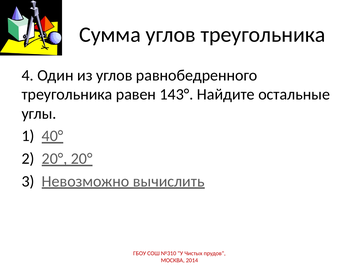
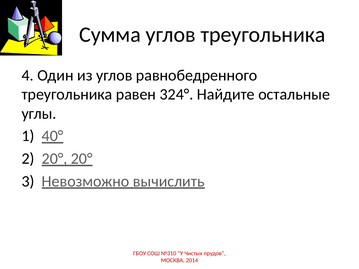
143°: 143° -> 324°
